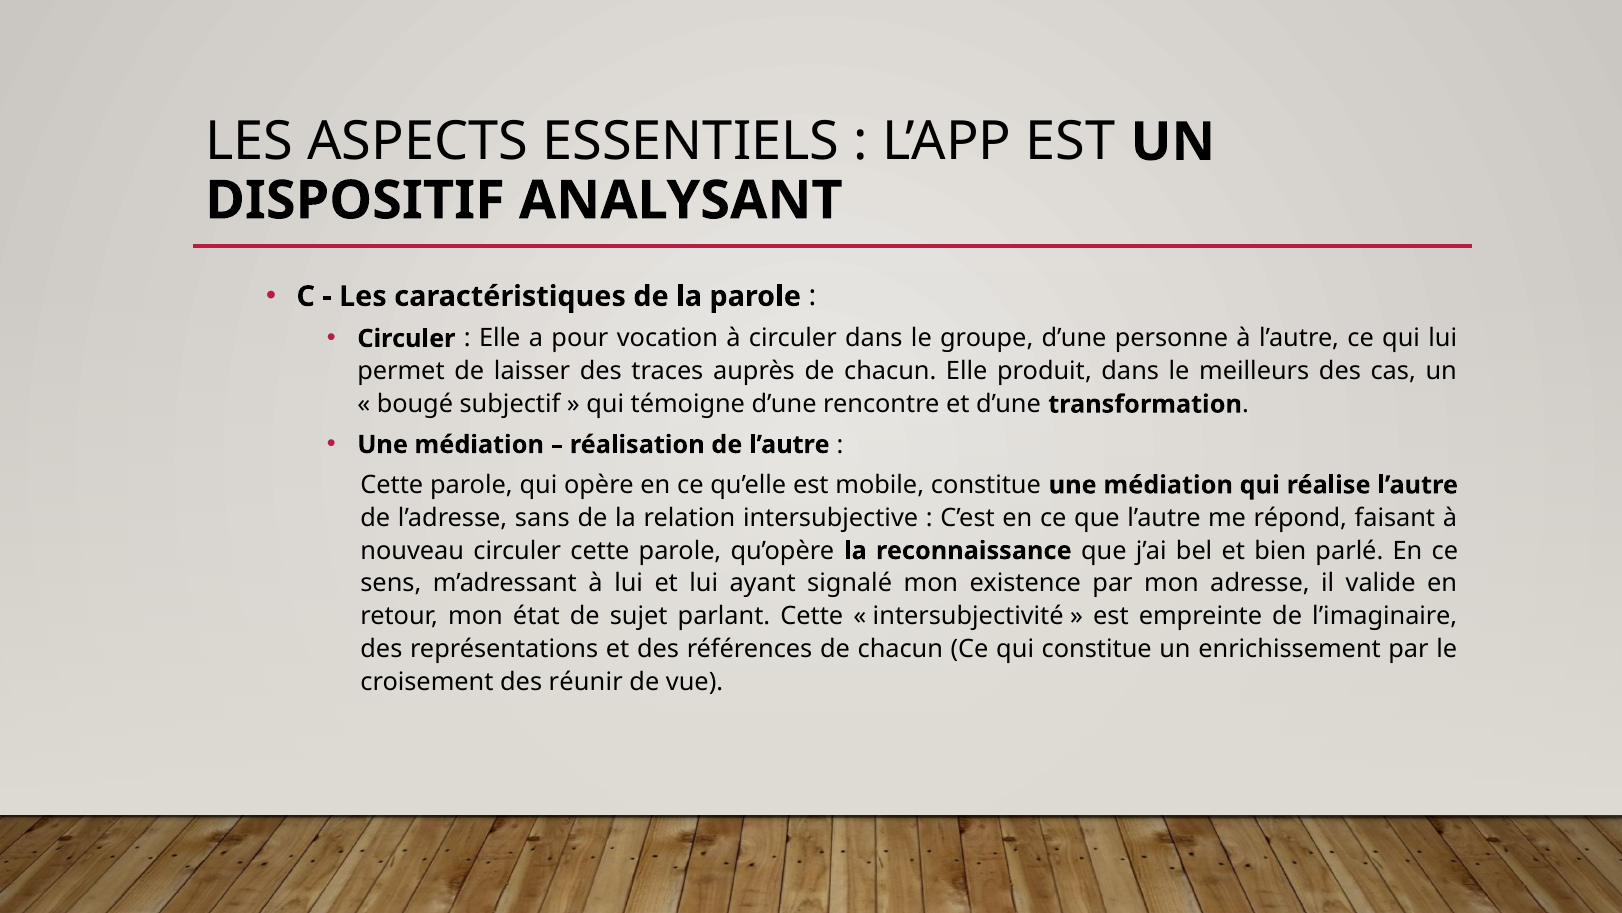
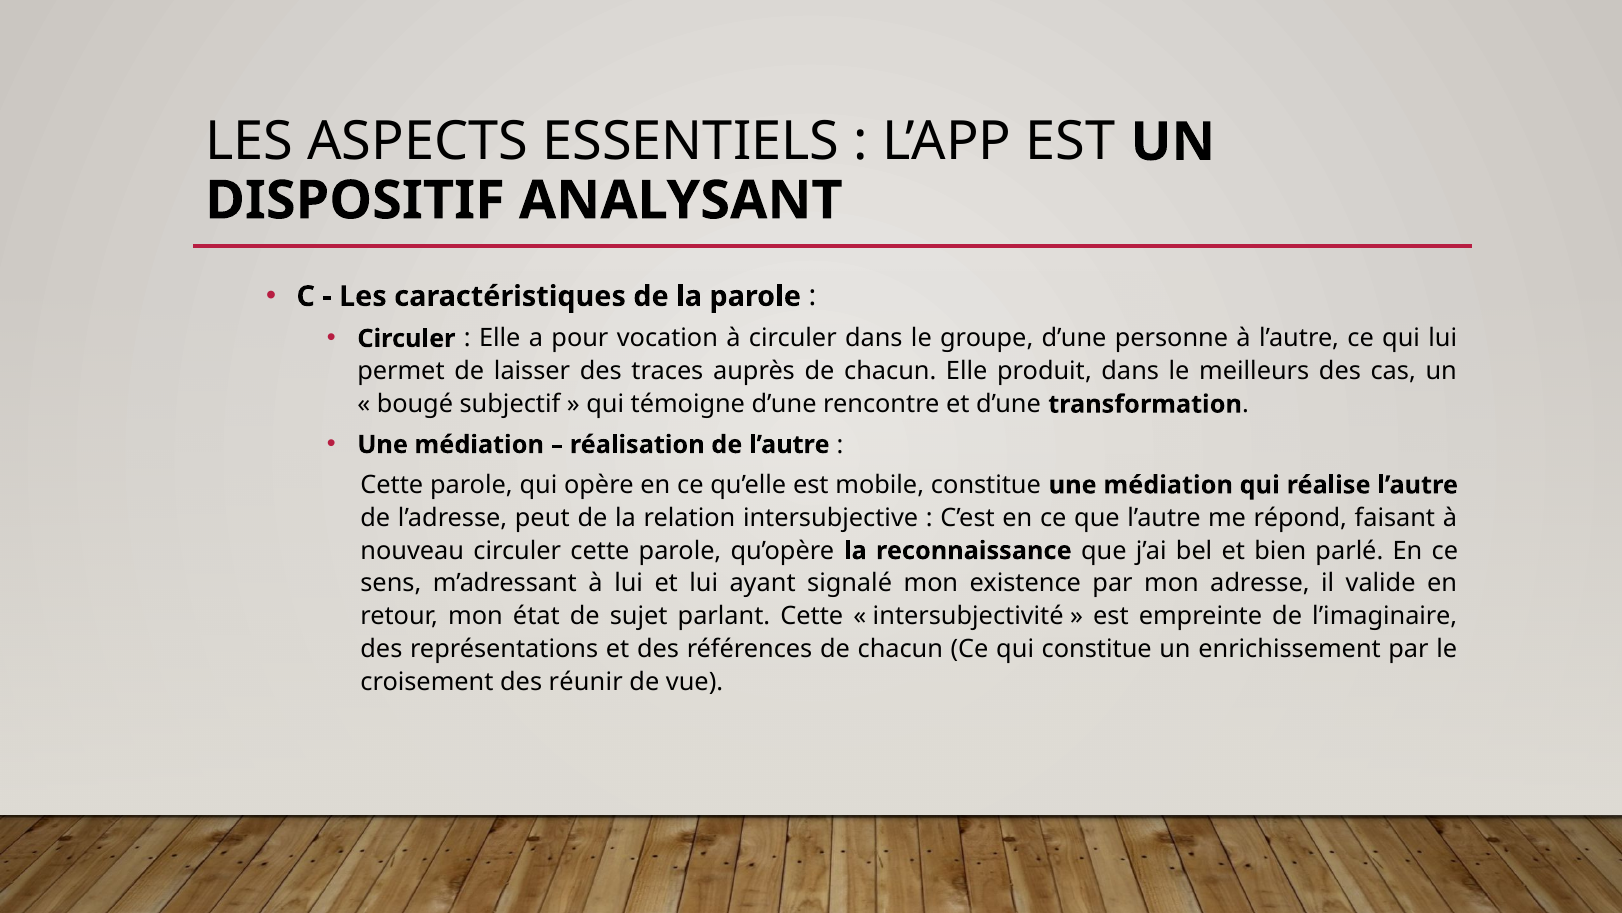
sans: sans -> peut
